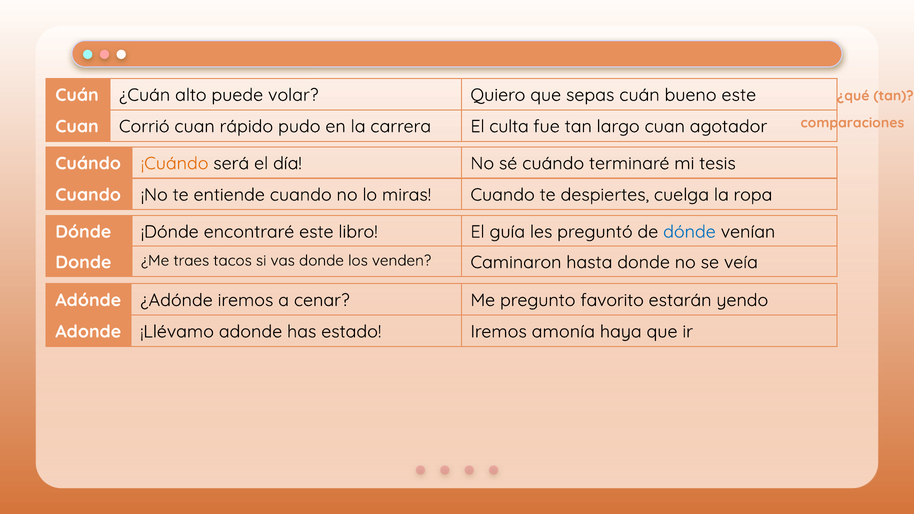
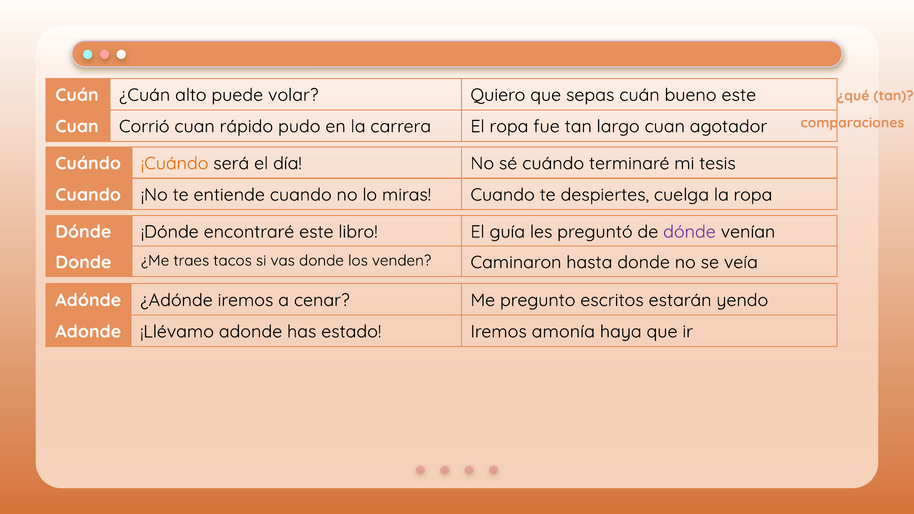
El culta: culta -> ropa
dónde at (689, 232) colour: blue -> purple
favorito: favorito -> escritos
